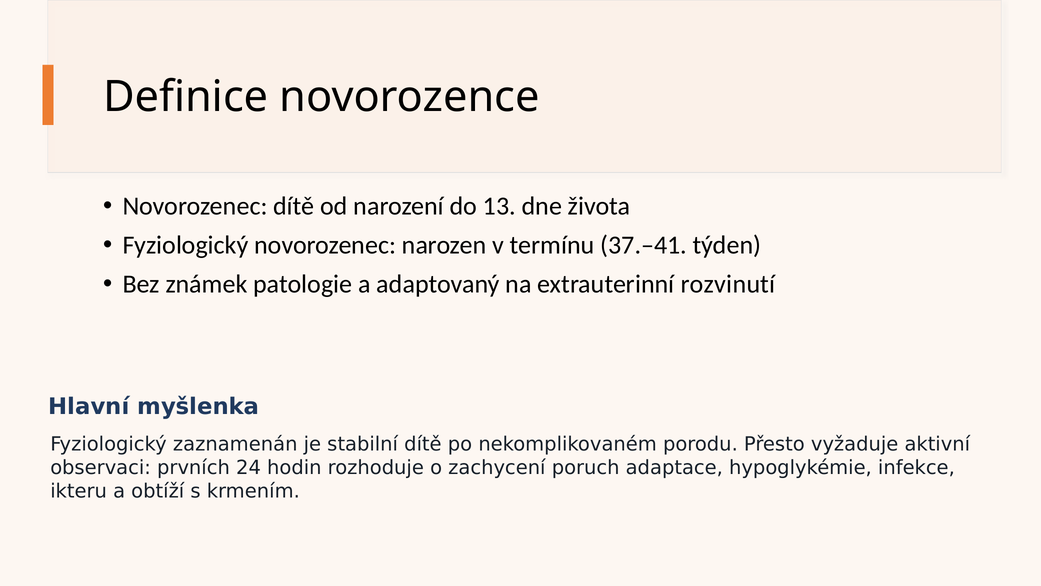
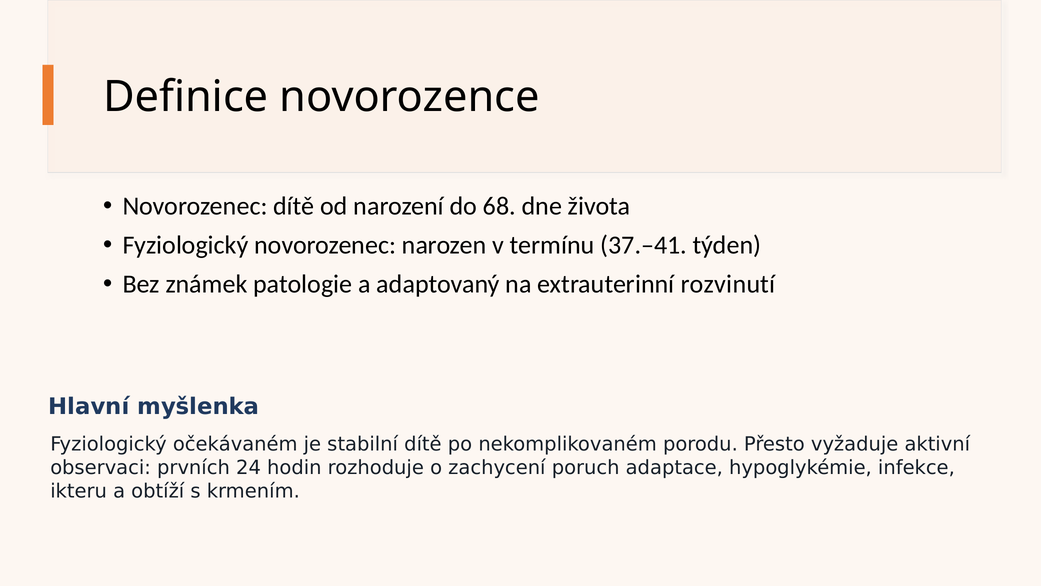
13: 13 -> 68
zaznamenán: zaznamenán -> očekávaném
